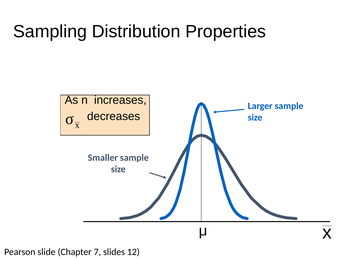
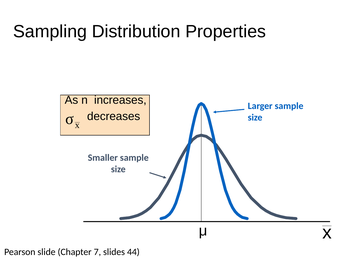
12: 12 -> 44
